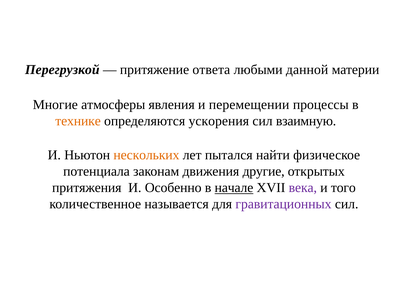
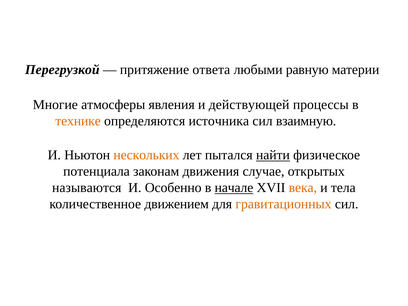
данной: данной -> равную
перемещении: перемещении -> действующей
ускорения: ускорения -> источника
найти underline: none -> present
другие: другие -> случае
притяжения: притяжения -> называются
века colour: purple -> orange
того: того -> тела
называется: называется -> движением
гравитационных colour: purple -> orange
